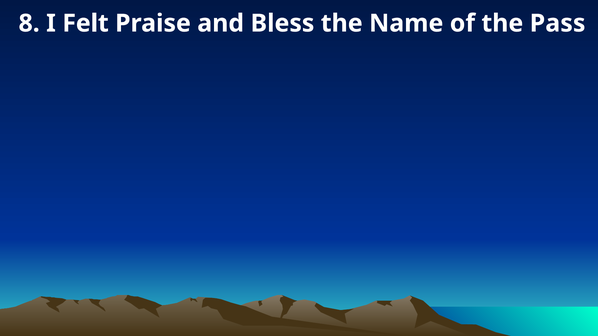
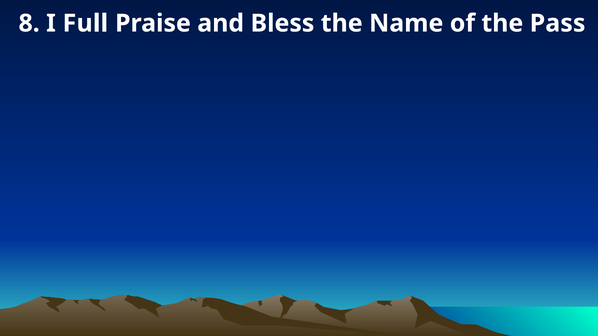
Felt: Felt -> Full
